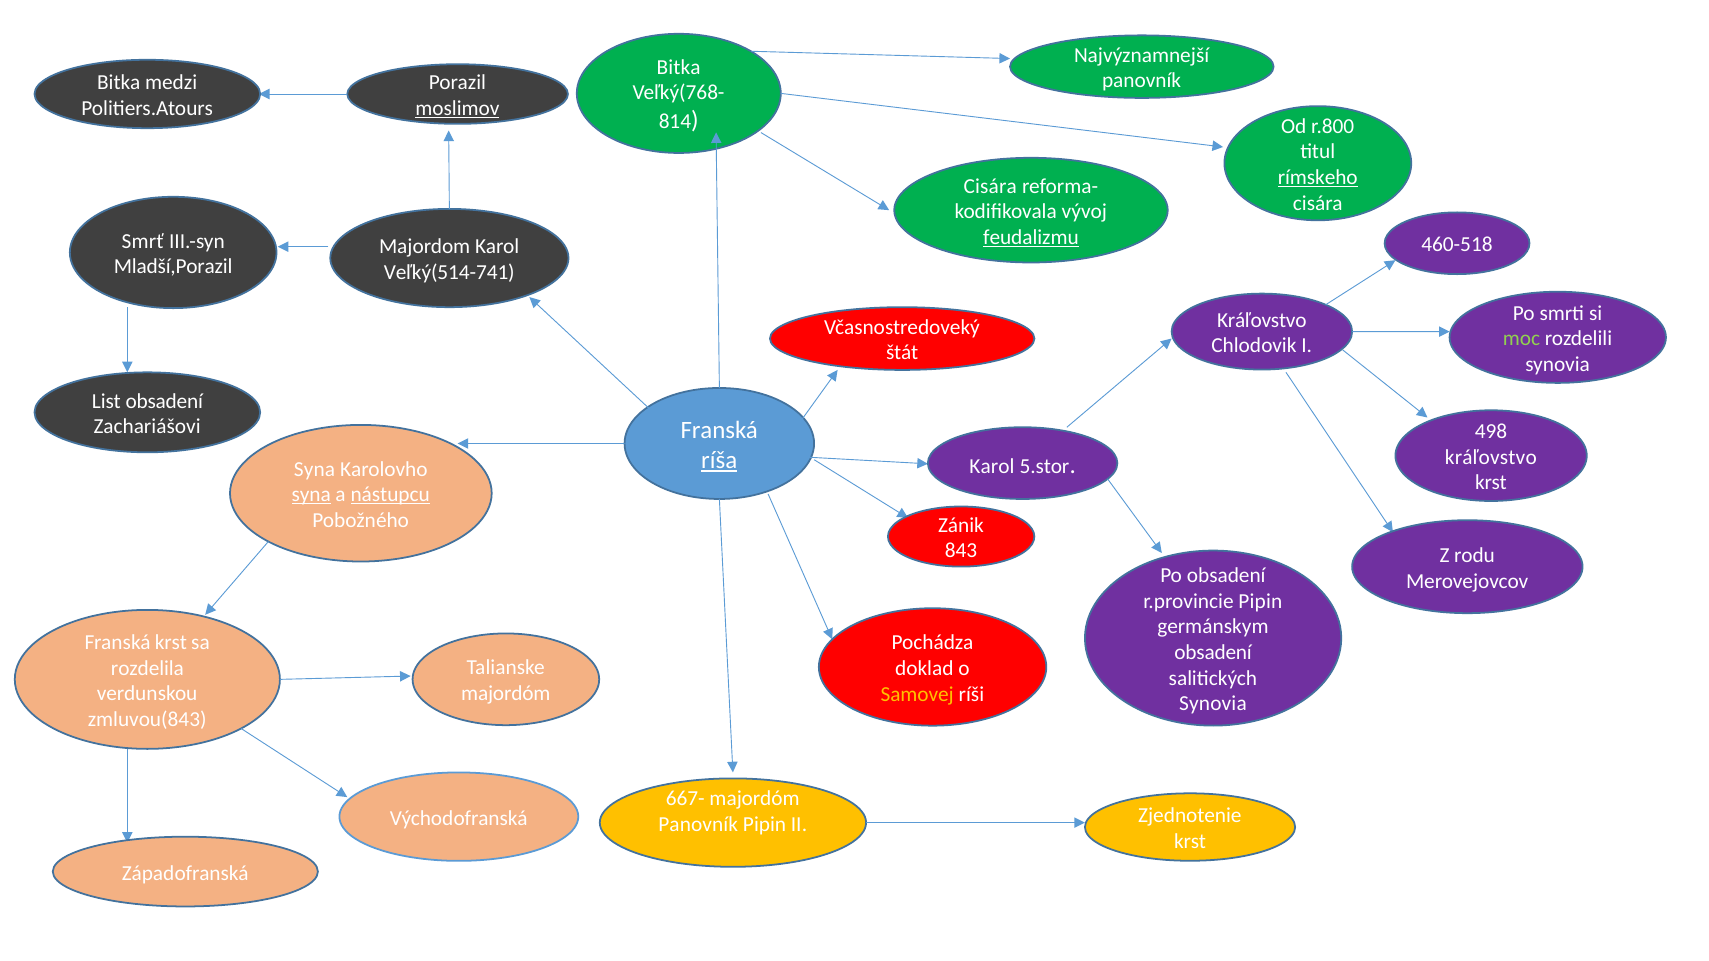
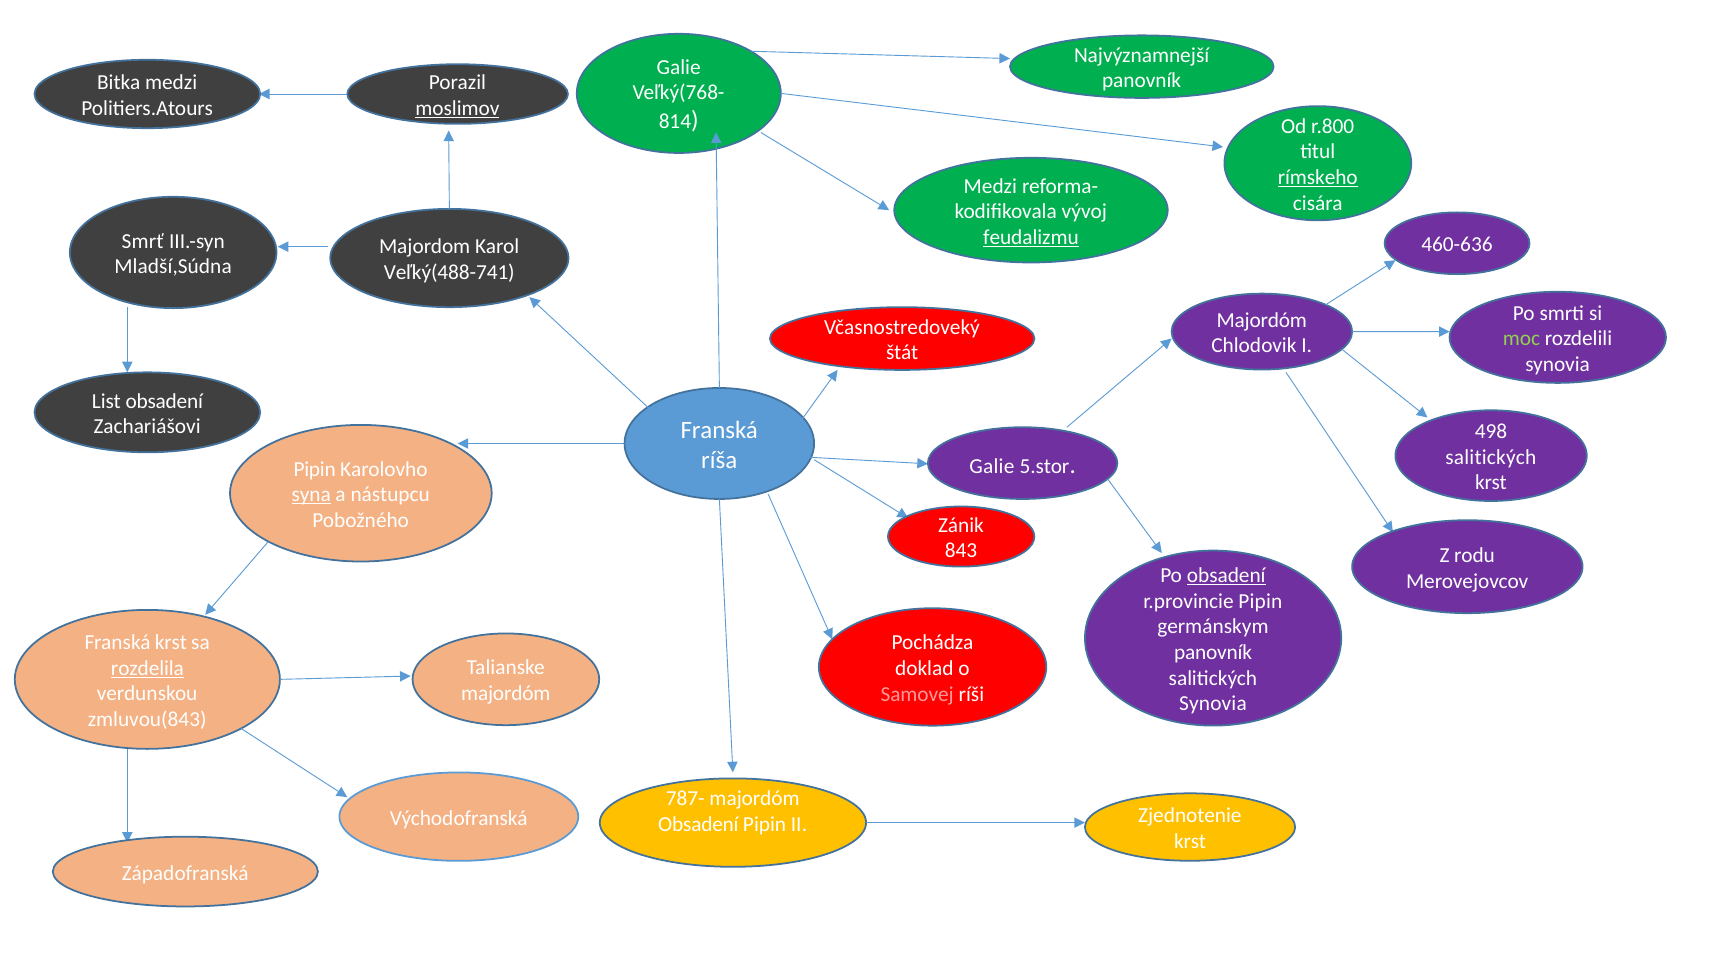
Bitka at (679, 67): Bitka -> Galie
Cisára at (990, 186): Cisára -> Medzi
460-518: 460-518 -> 460-636
Mladší,Porazil: Mladší,Porazil -> Mladší,Súdna
Veľký(514-741: Veľký(514-741 -> Veľký(488-741
Kráľovstvo at (1262, 320): Kráľovstvo -> Majordóm
kráľovstvo at (1491, 457): kráľovstvo -> salitických
ríša underline: present -> none
Karol at (992, 466): Karol -> Galie
Syna at (315, 469): Syna -> Pipin
nástupcu underline: present -> none
obsadení at (1226, 576) underline: none -> present
obsadení at (1213, 653): obsadení -> panovník
rozdelila underline: none -> present
Samovej colour: yellow -> pink
667-: 667- -> 787-
Panovník at (698, 824): Panovník -> Obsadení
